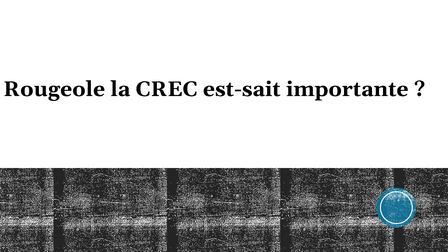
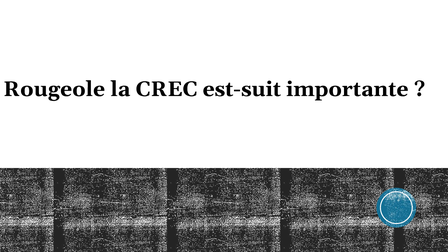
est-sait: est-sait -> est-suit
